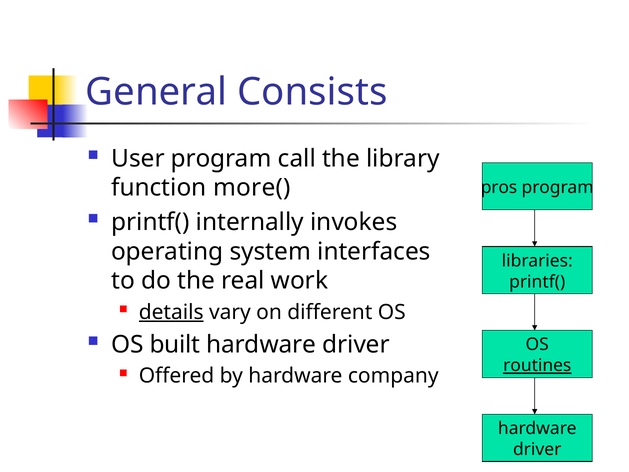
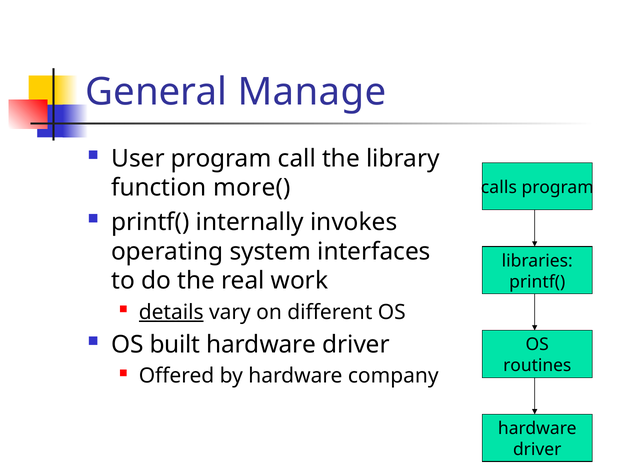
Consists: Consists -> Manage
pros: pros -> calls
routines underline: present -> none
